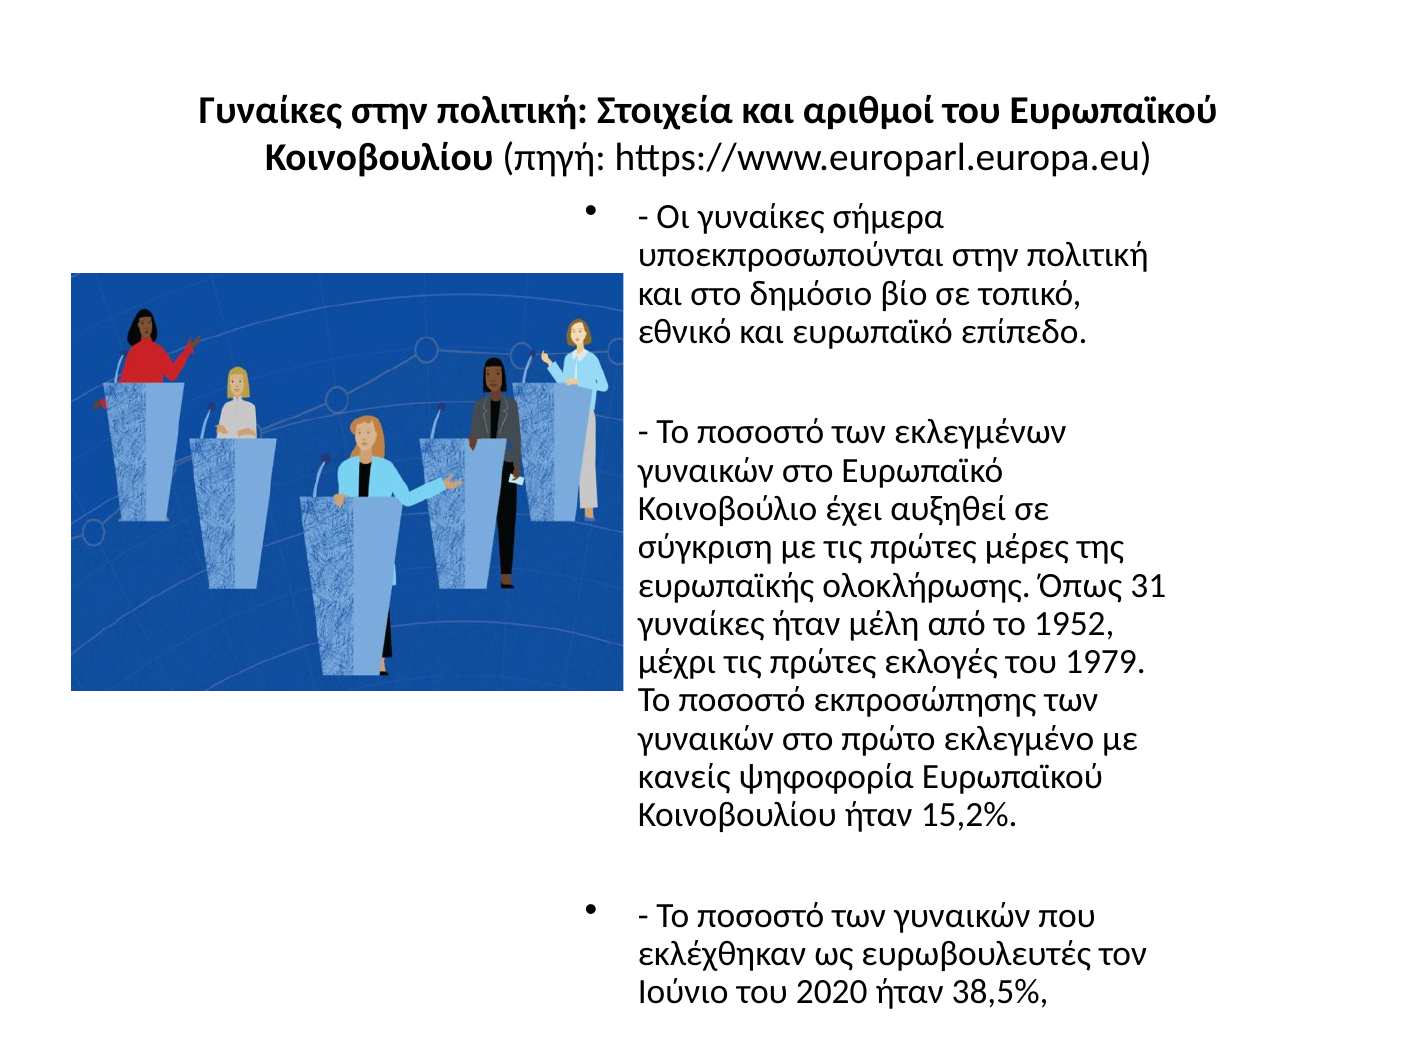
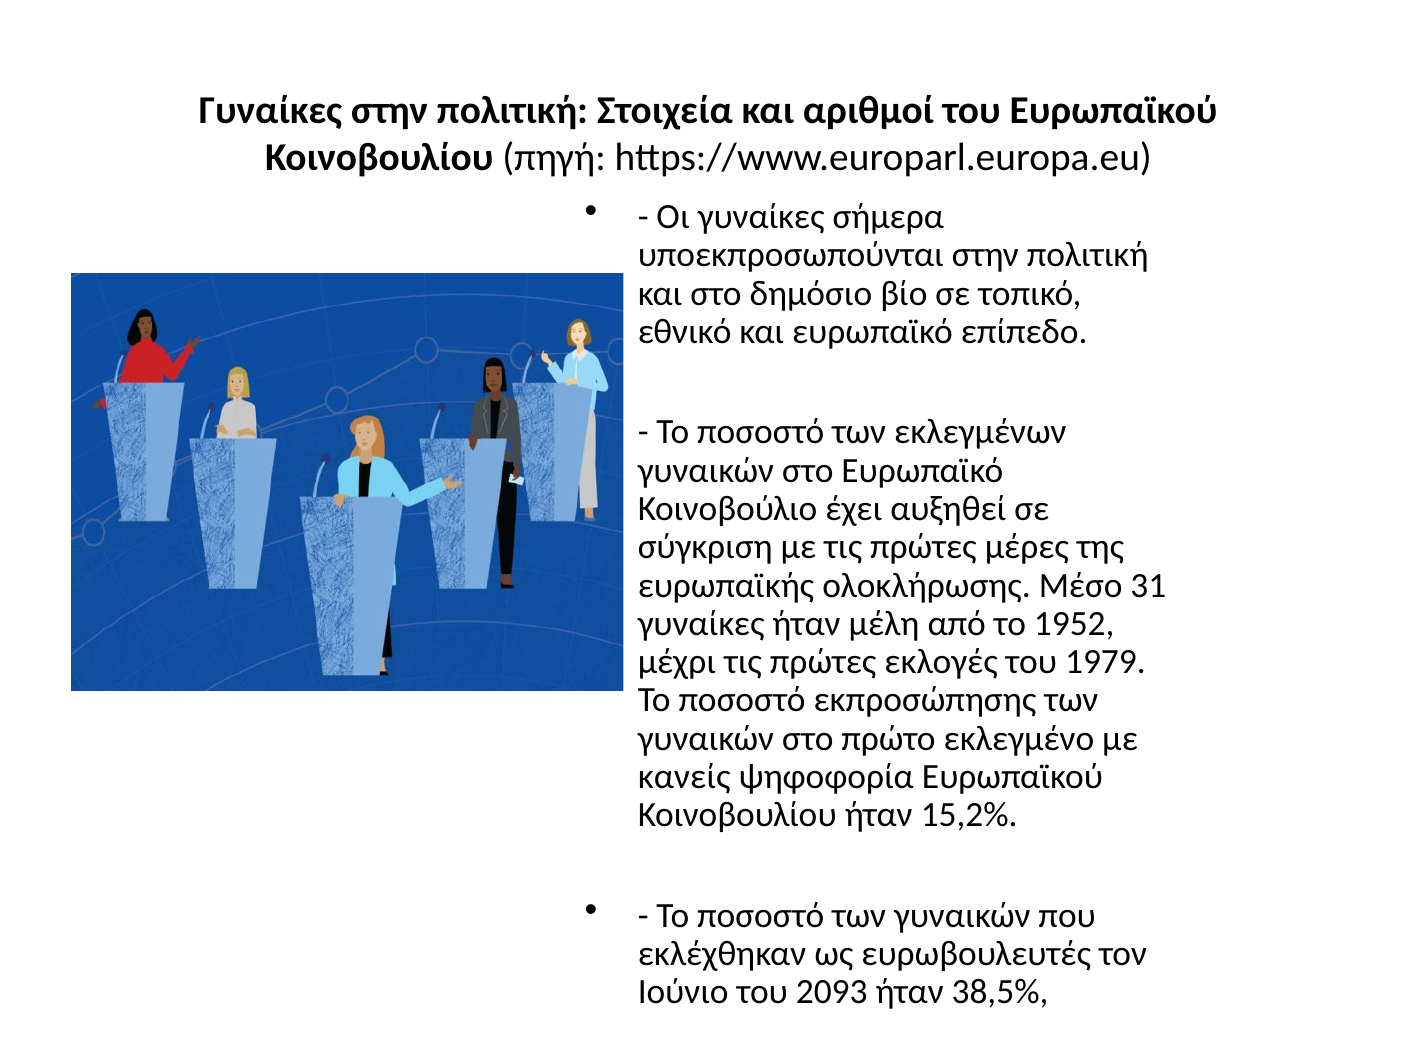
Όπως: Όπως -> Μέσο
2020: 2020 -> 2093
